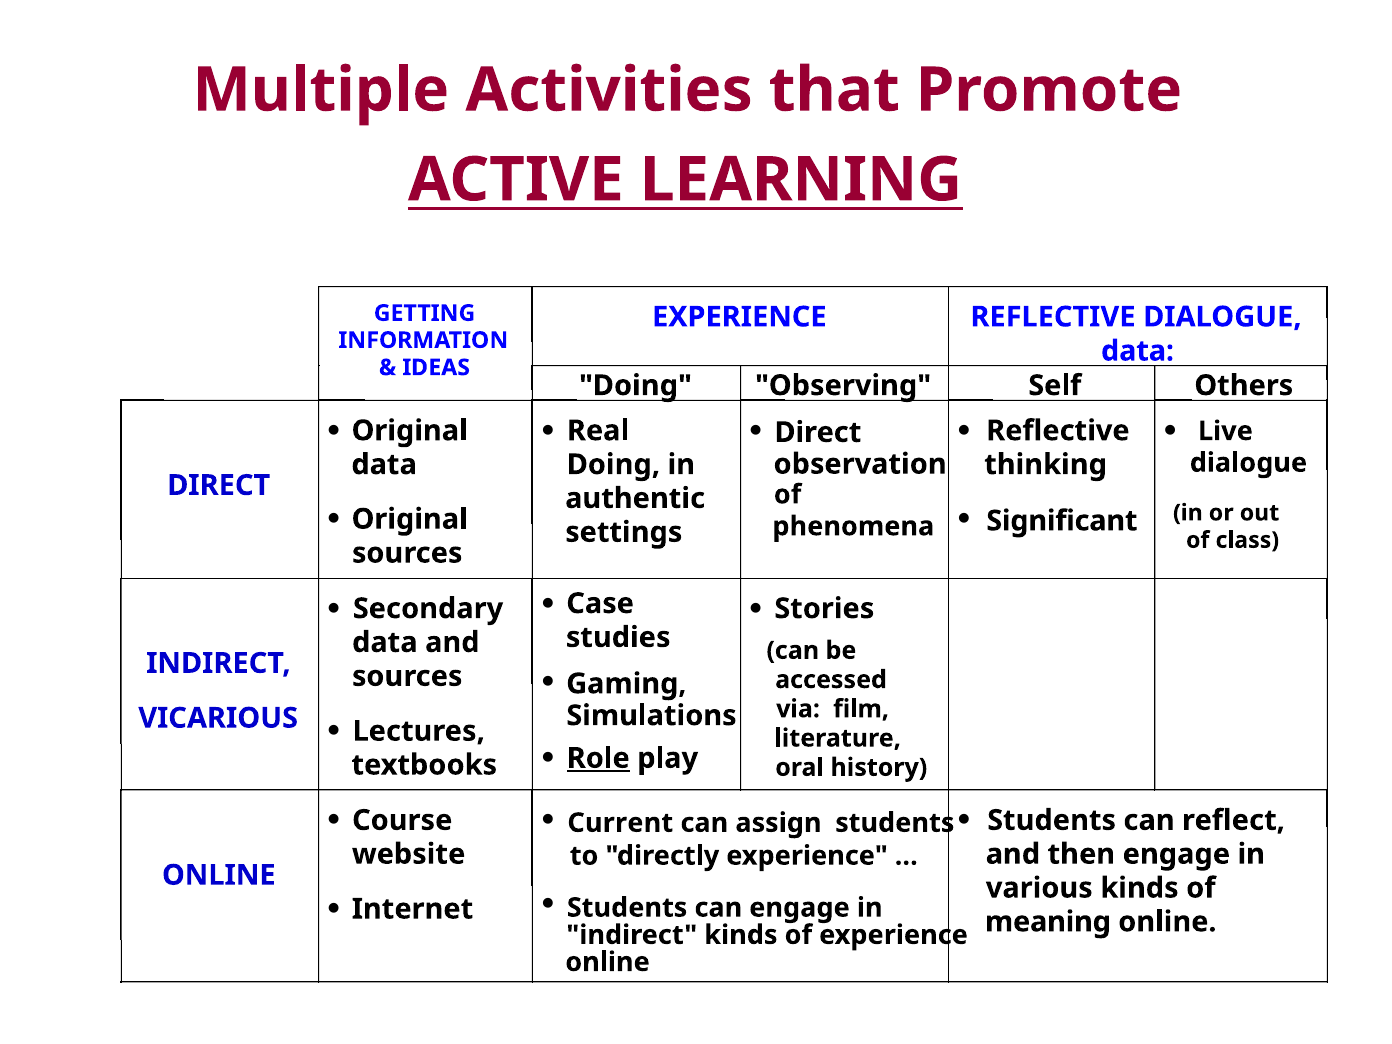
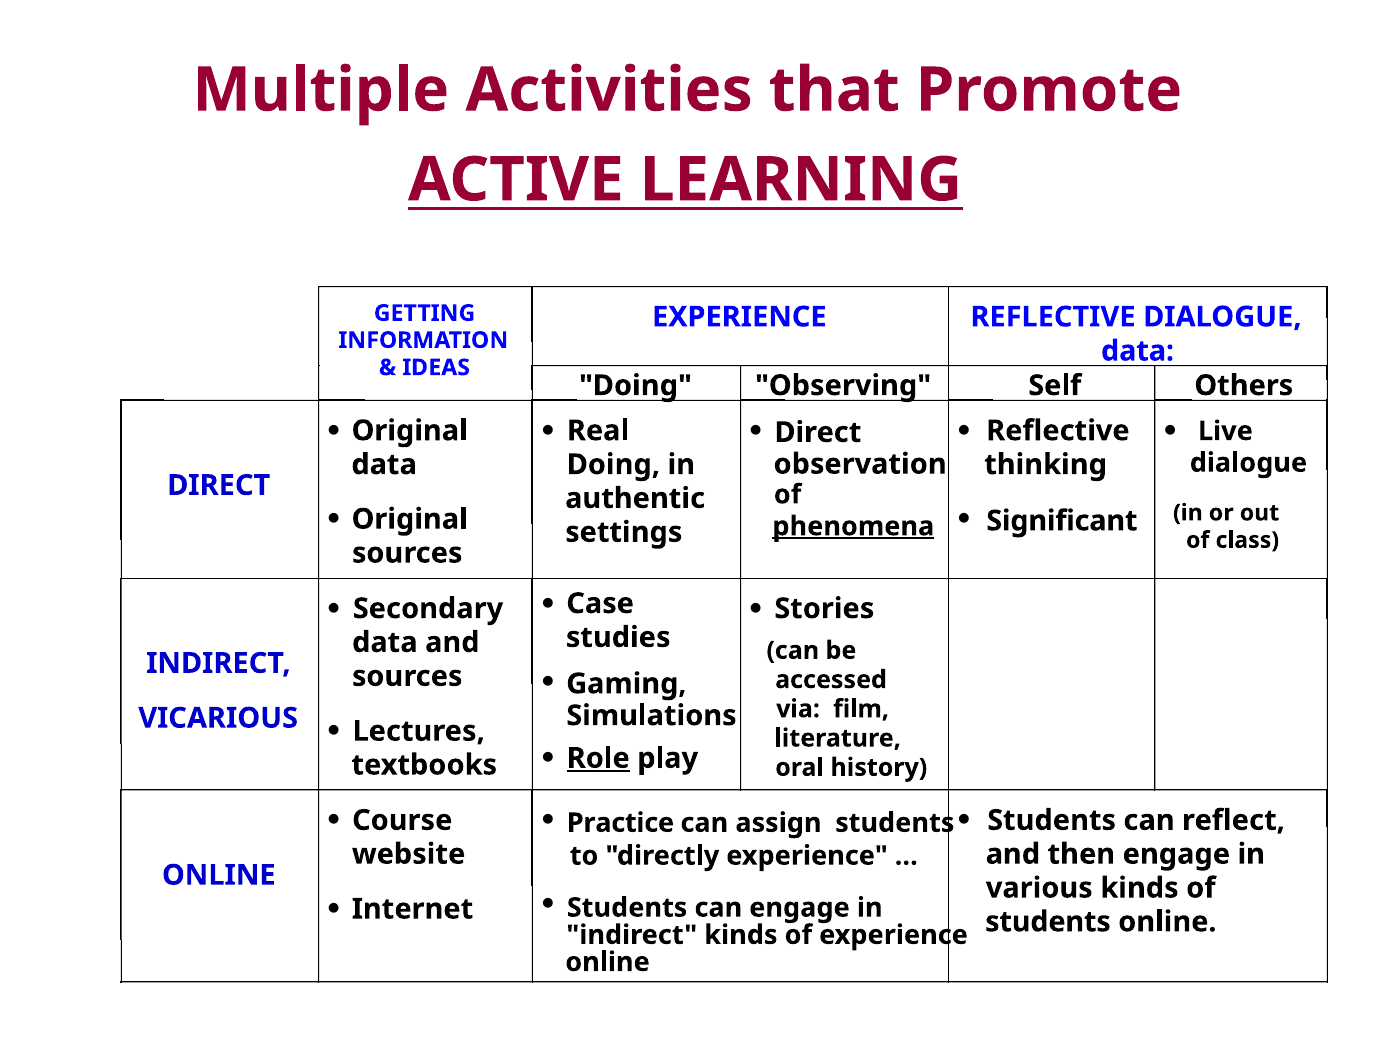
phenomena underline: none -> present
Current: Current -> Practice
meaning at (1048, 922): meaning -> students
